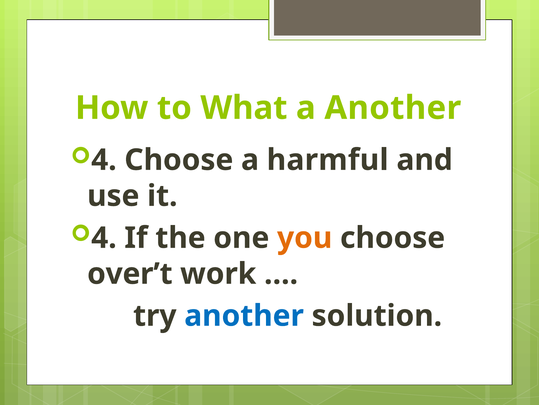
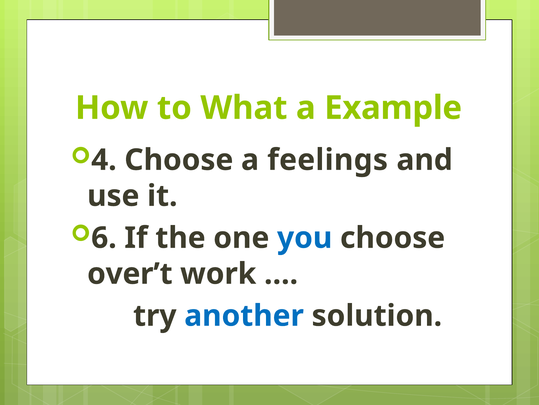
a Another: Another -> Example
harmful: harmful -> feelings
4 at (104, 238): 4 -> 6
you colour: orange -> blue
